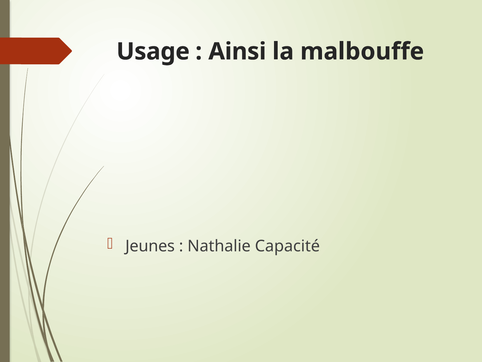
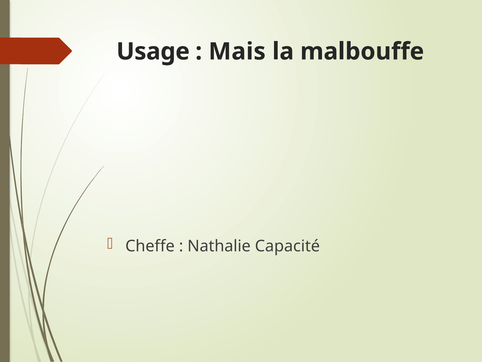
Ainsi: Ainsi -> Mais
Jeunes: Jeunes -> Cheffe
